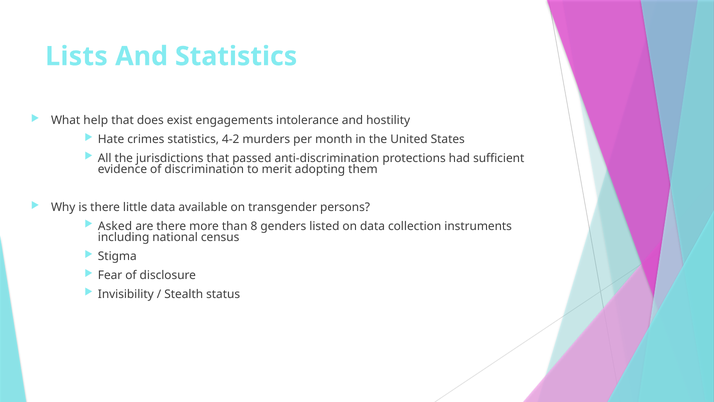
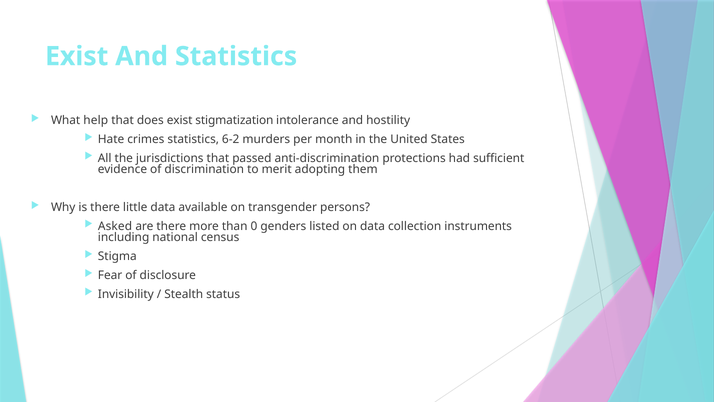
Lists at (76, 56): Lists -> Exist
engagements: engagements -> stigmatization
4-2: 4-2 -> 6-2
8: 8 -> 0
